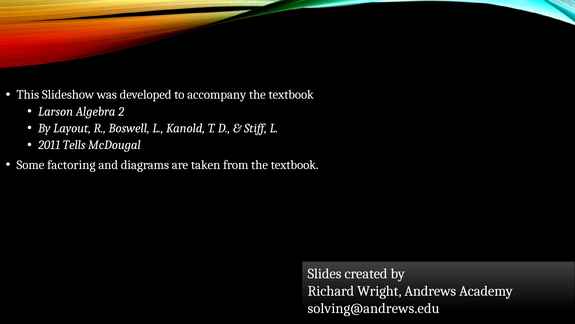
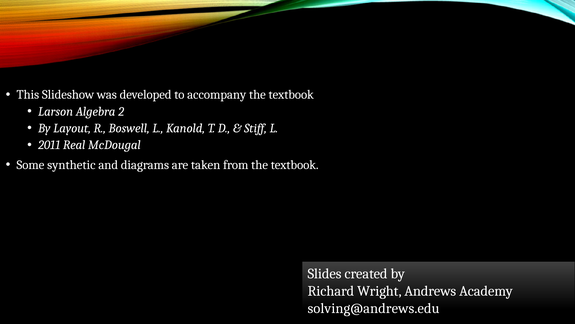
Tells: Tells -> Real
factoring: factoring -> synthetic
